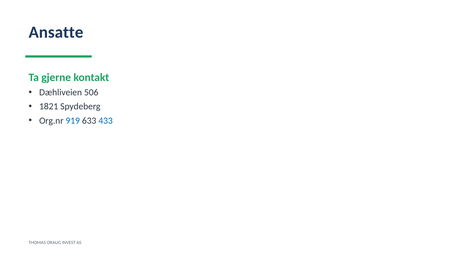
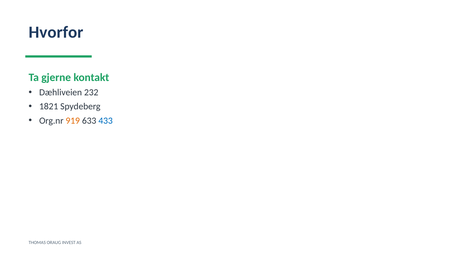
Ansatte: Ansatte -> Hvorfor
506: 506 -> 232
919 colour: blue -> orange
